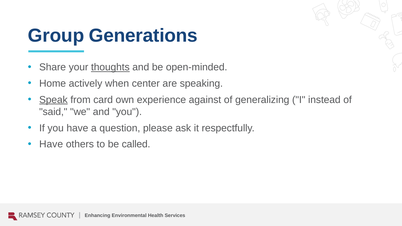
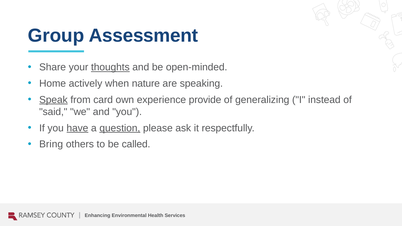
Generations: Generations -> Assessment
center: center -> nature
against: against -> provide
have at (77, 128) underline: none -> present
question underline: none -> present
Have at (51, 144): Have -> Bring
